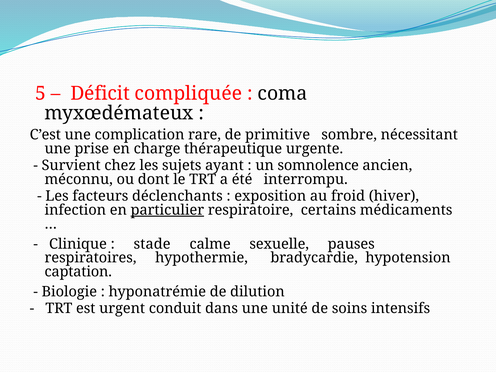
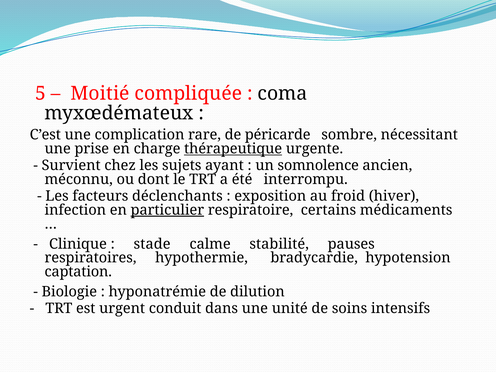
Déficit: Déficit -> Moitié
primitive: primitive -> péricarde
thérapeutique underline: none -> present
sexuelle: sexuelle -> stabilité
